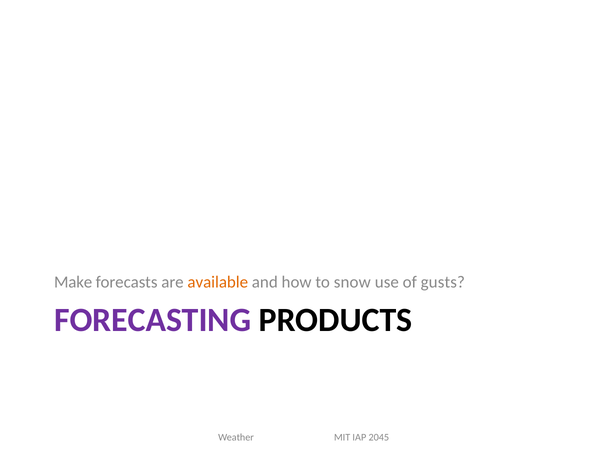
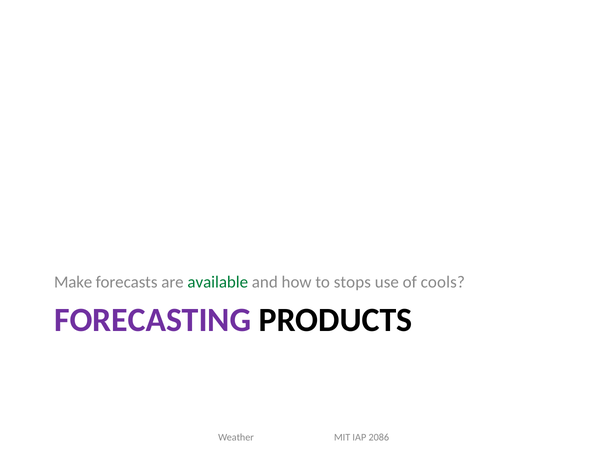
available colour: orange -> green
snow: snow -> stops
gusts: gusts -> cools
2045: 2045 -> 2086
